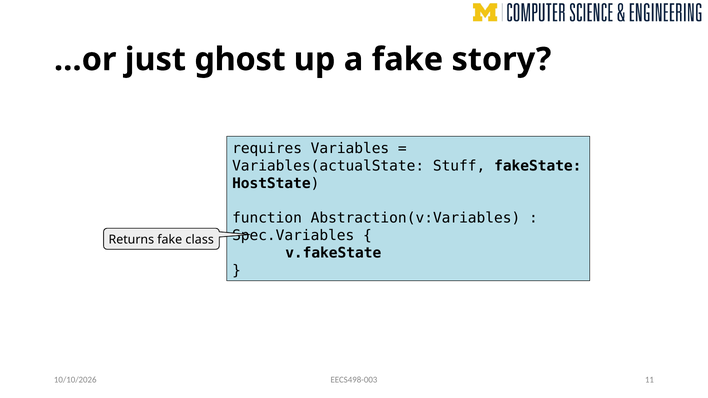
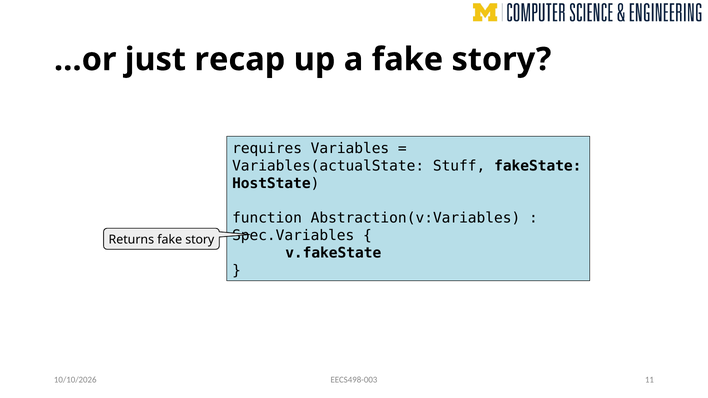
ghost: ghost -> recap
Returns fake class: class -> story
